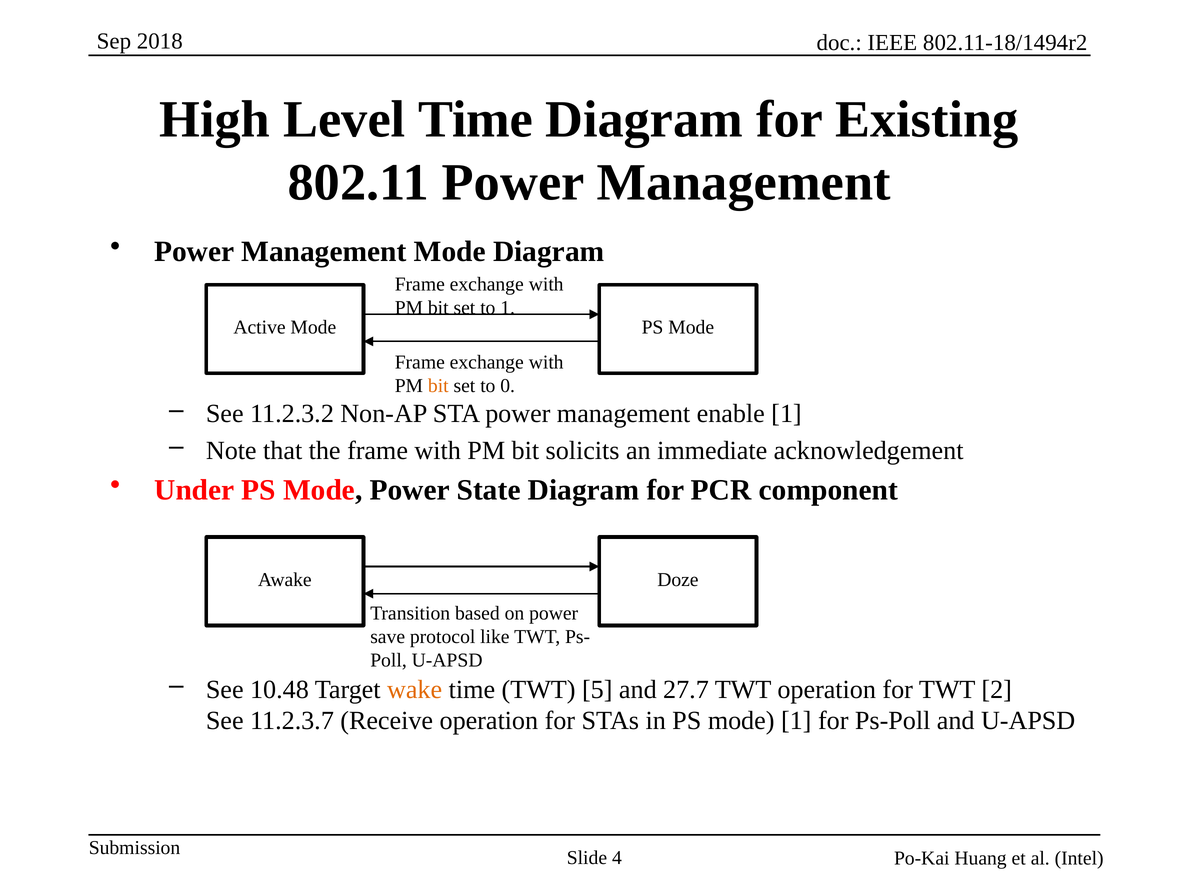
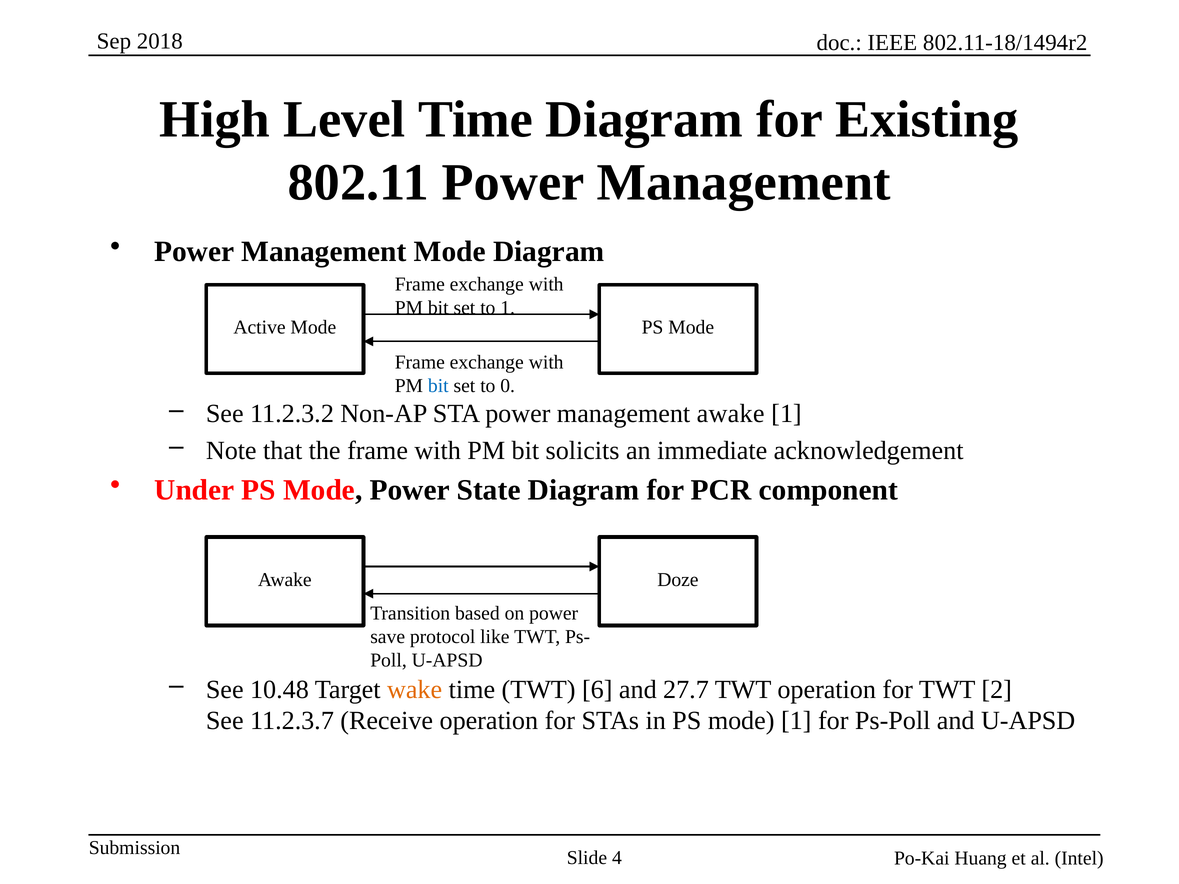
bit at (438, 386) colour: orange -> blue
management enable: enable -> awake
5: 5 -> 6
